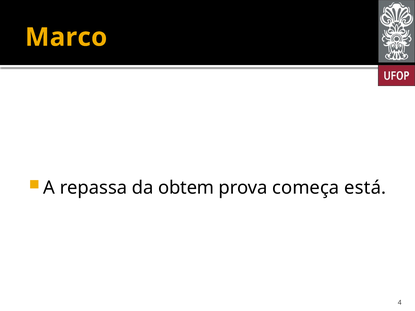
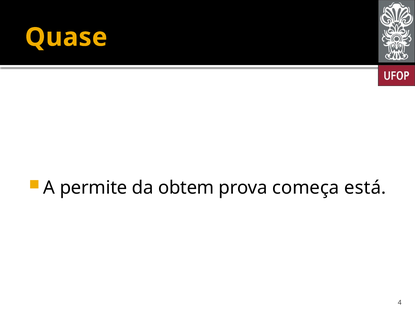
Marco: Marco -> Quase
repassa: repassa -> permite
